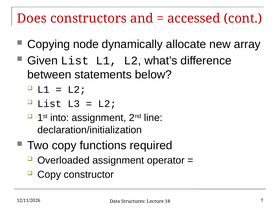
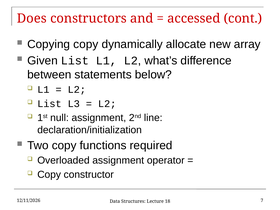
Copying node: node -> copy
into: into -> null
